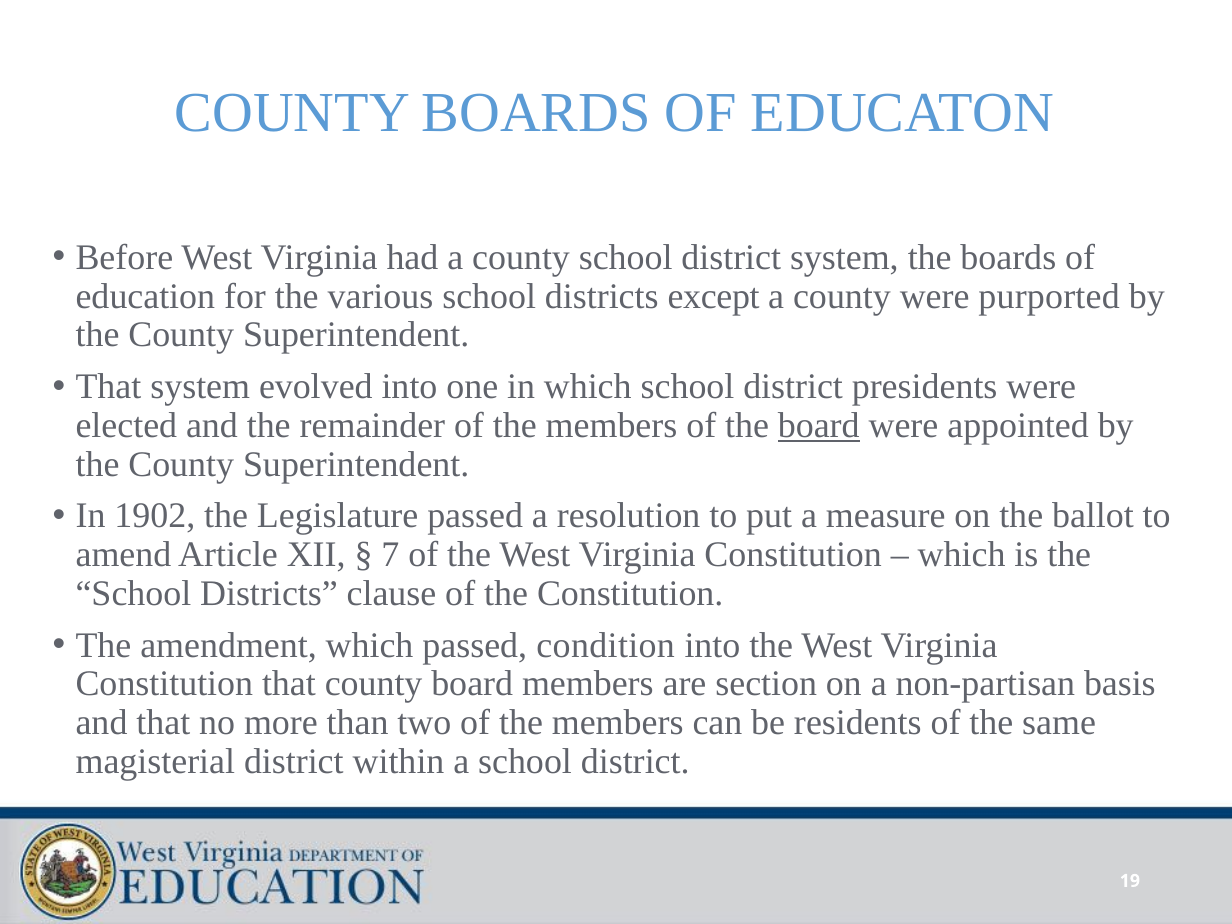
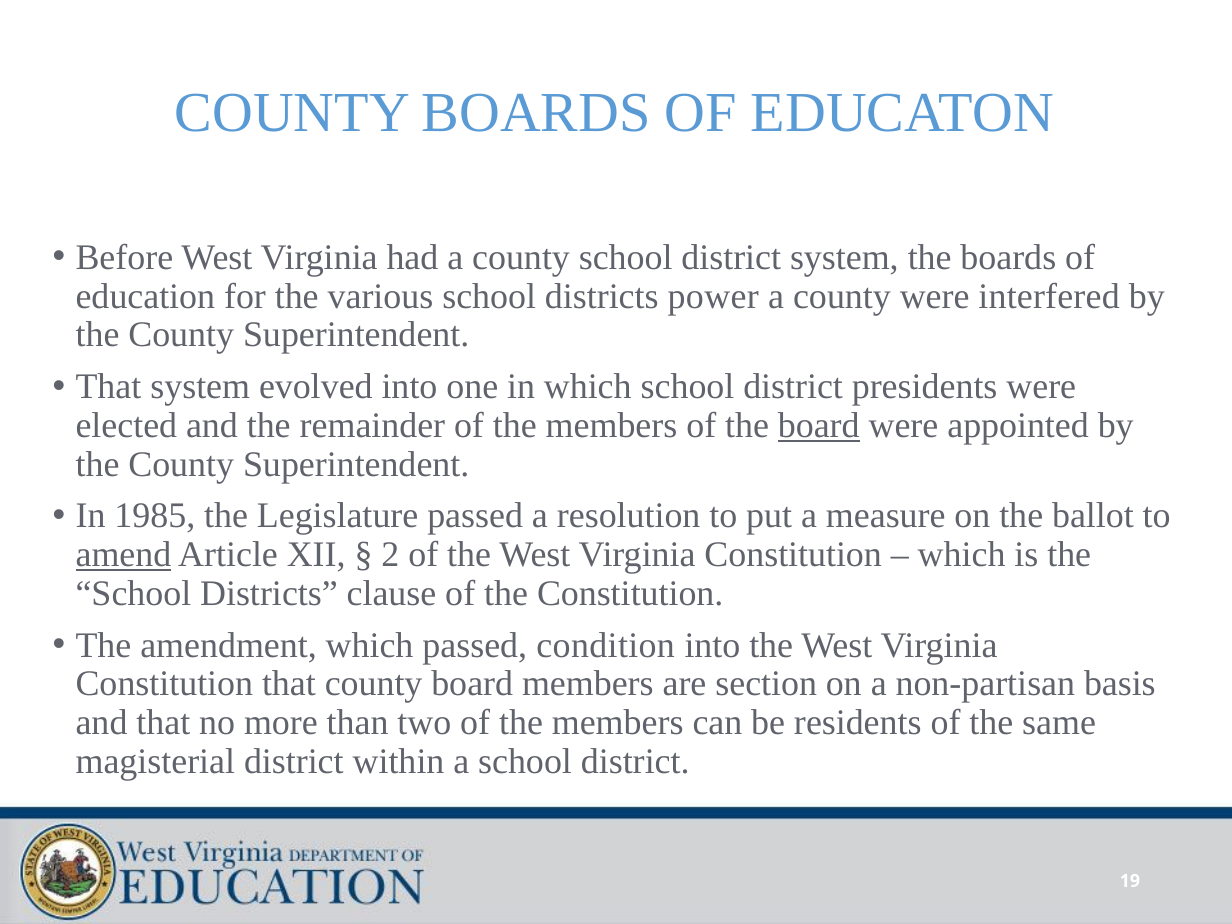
except: except -> power
purported: purported -> interfered
1902: 1902 -> 1985
amend underline: none -> present
7: 7 -> 2
